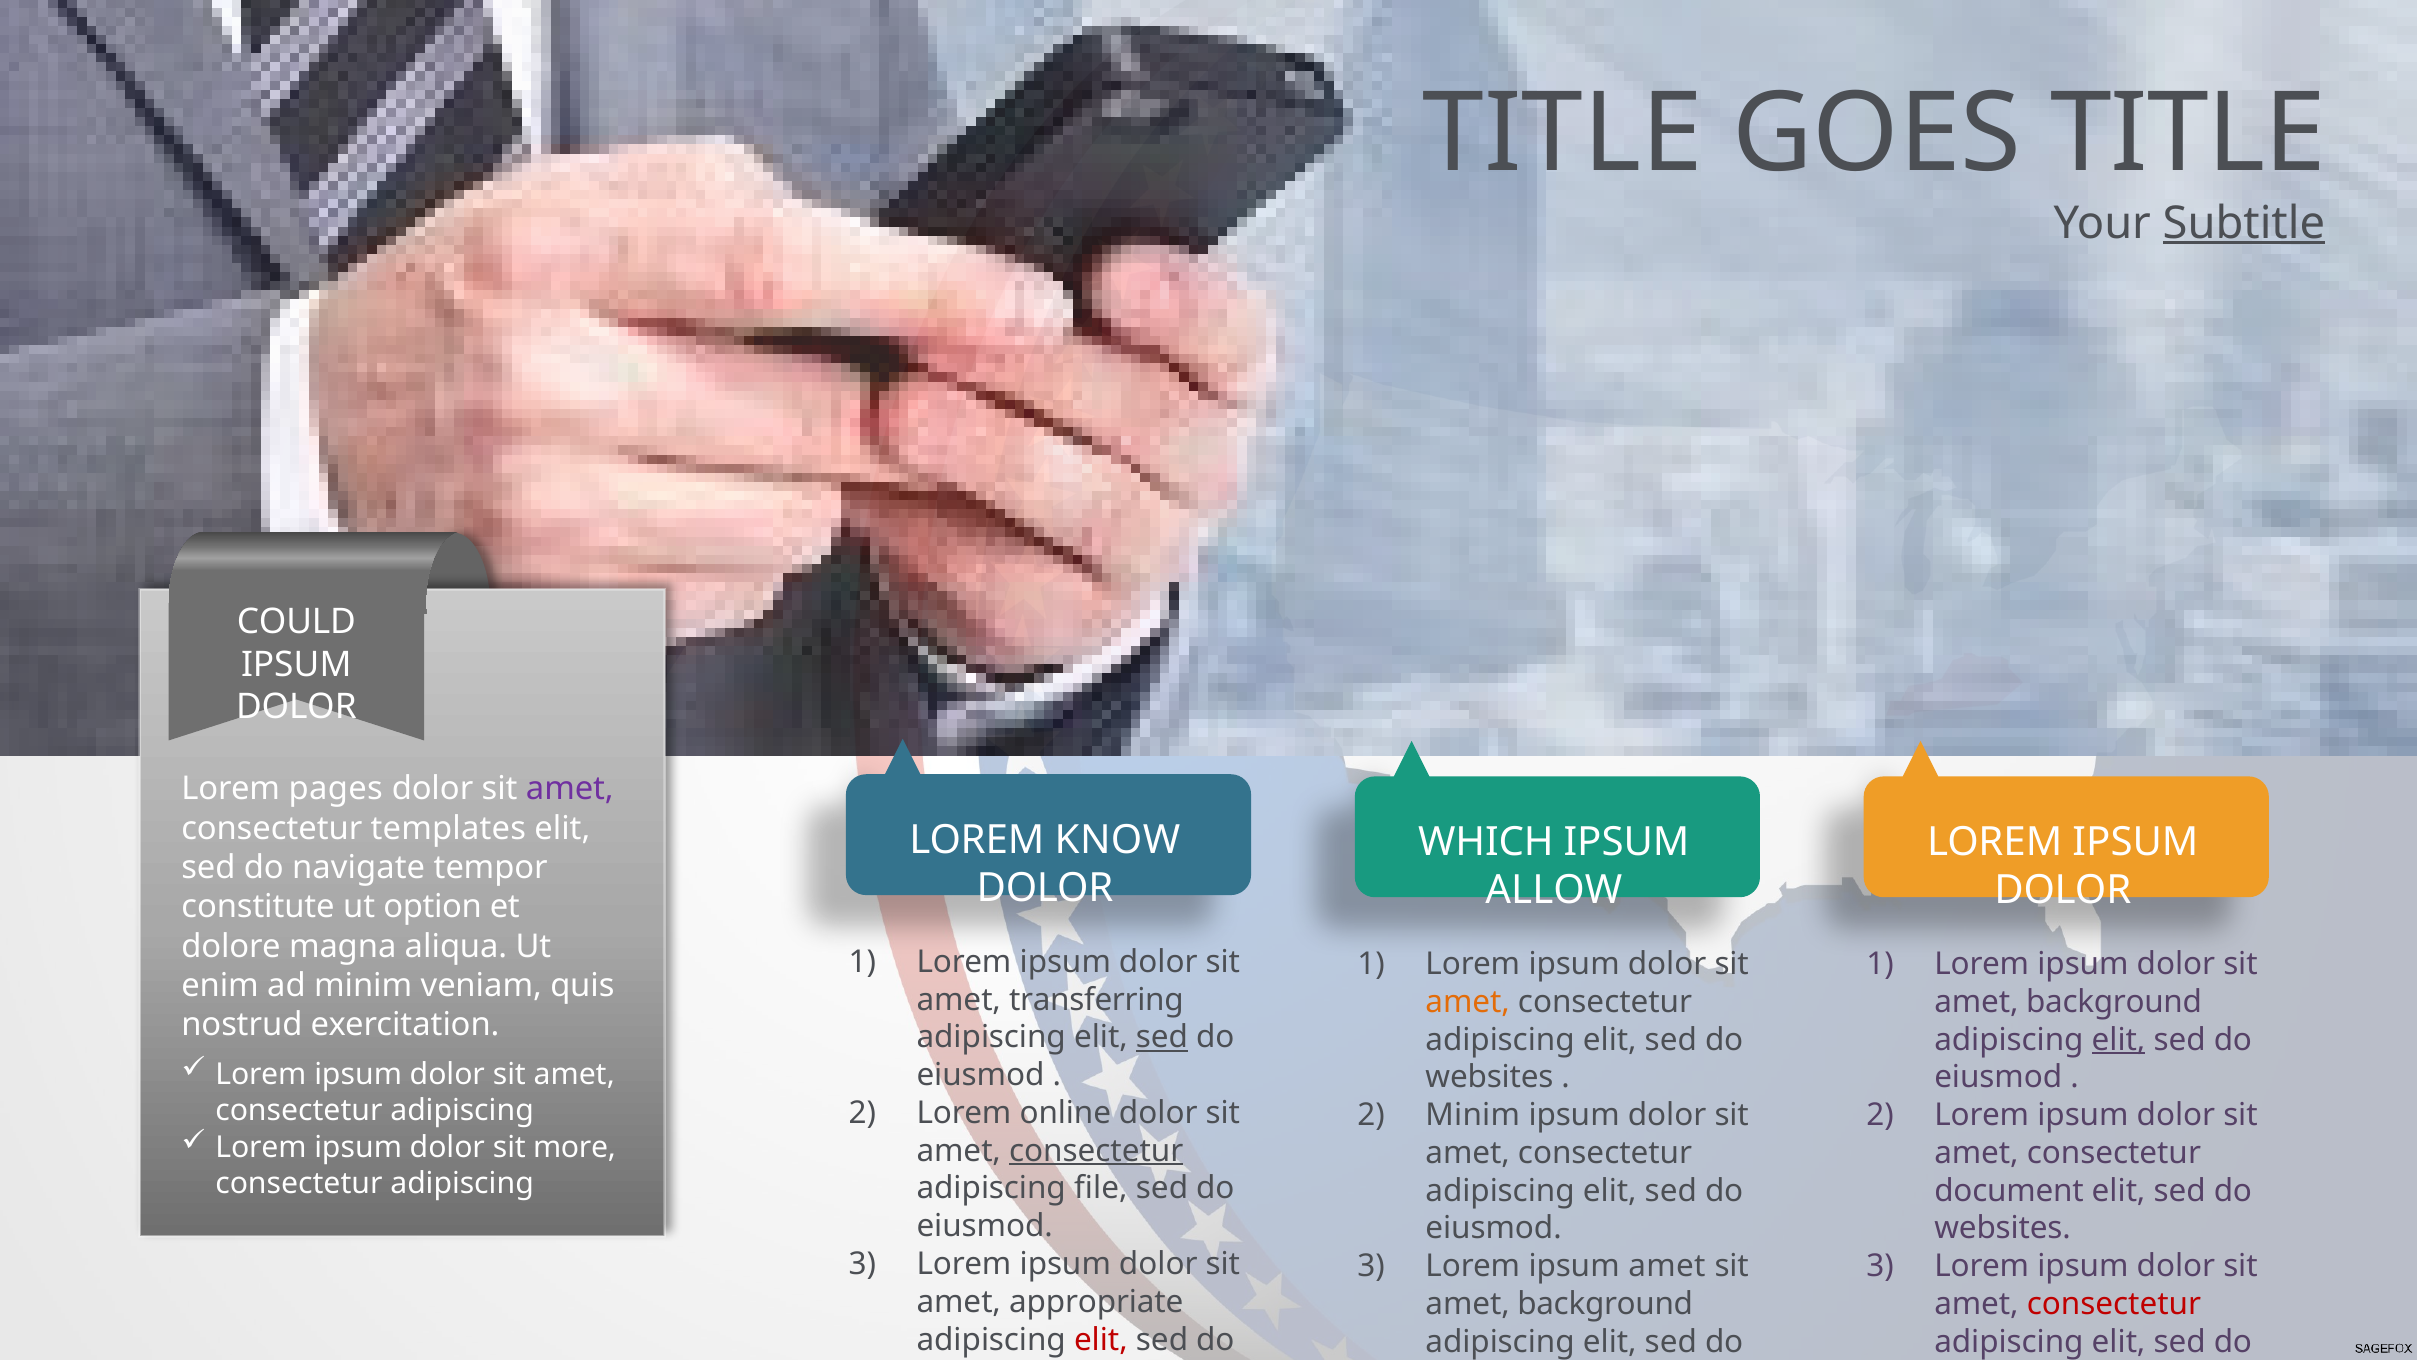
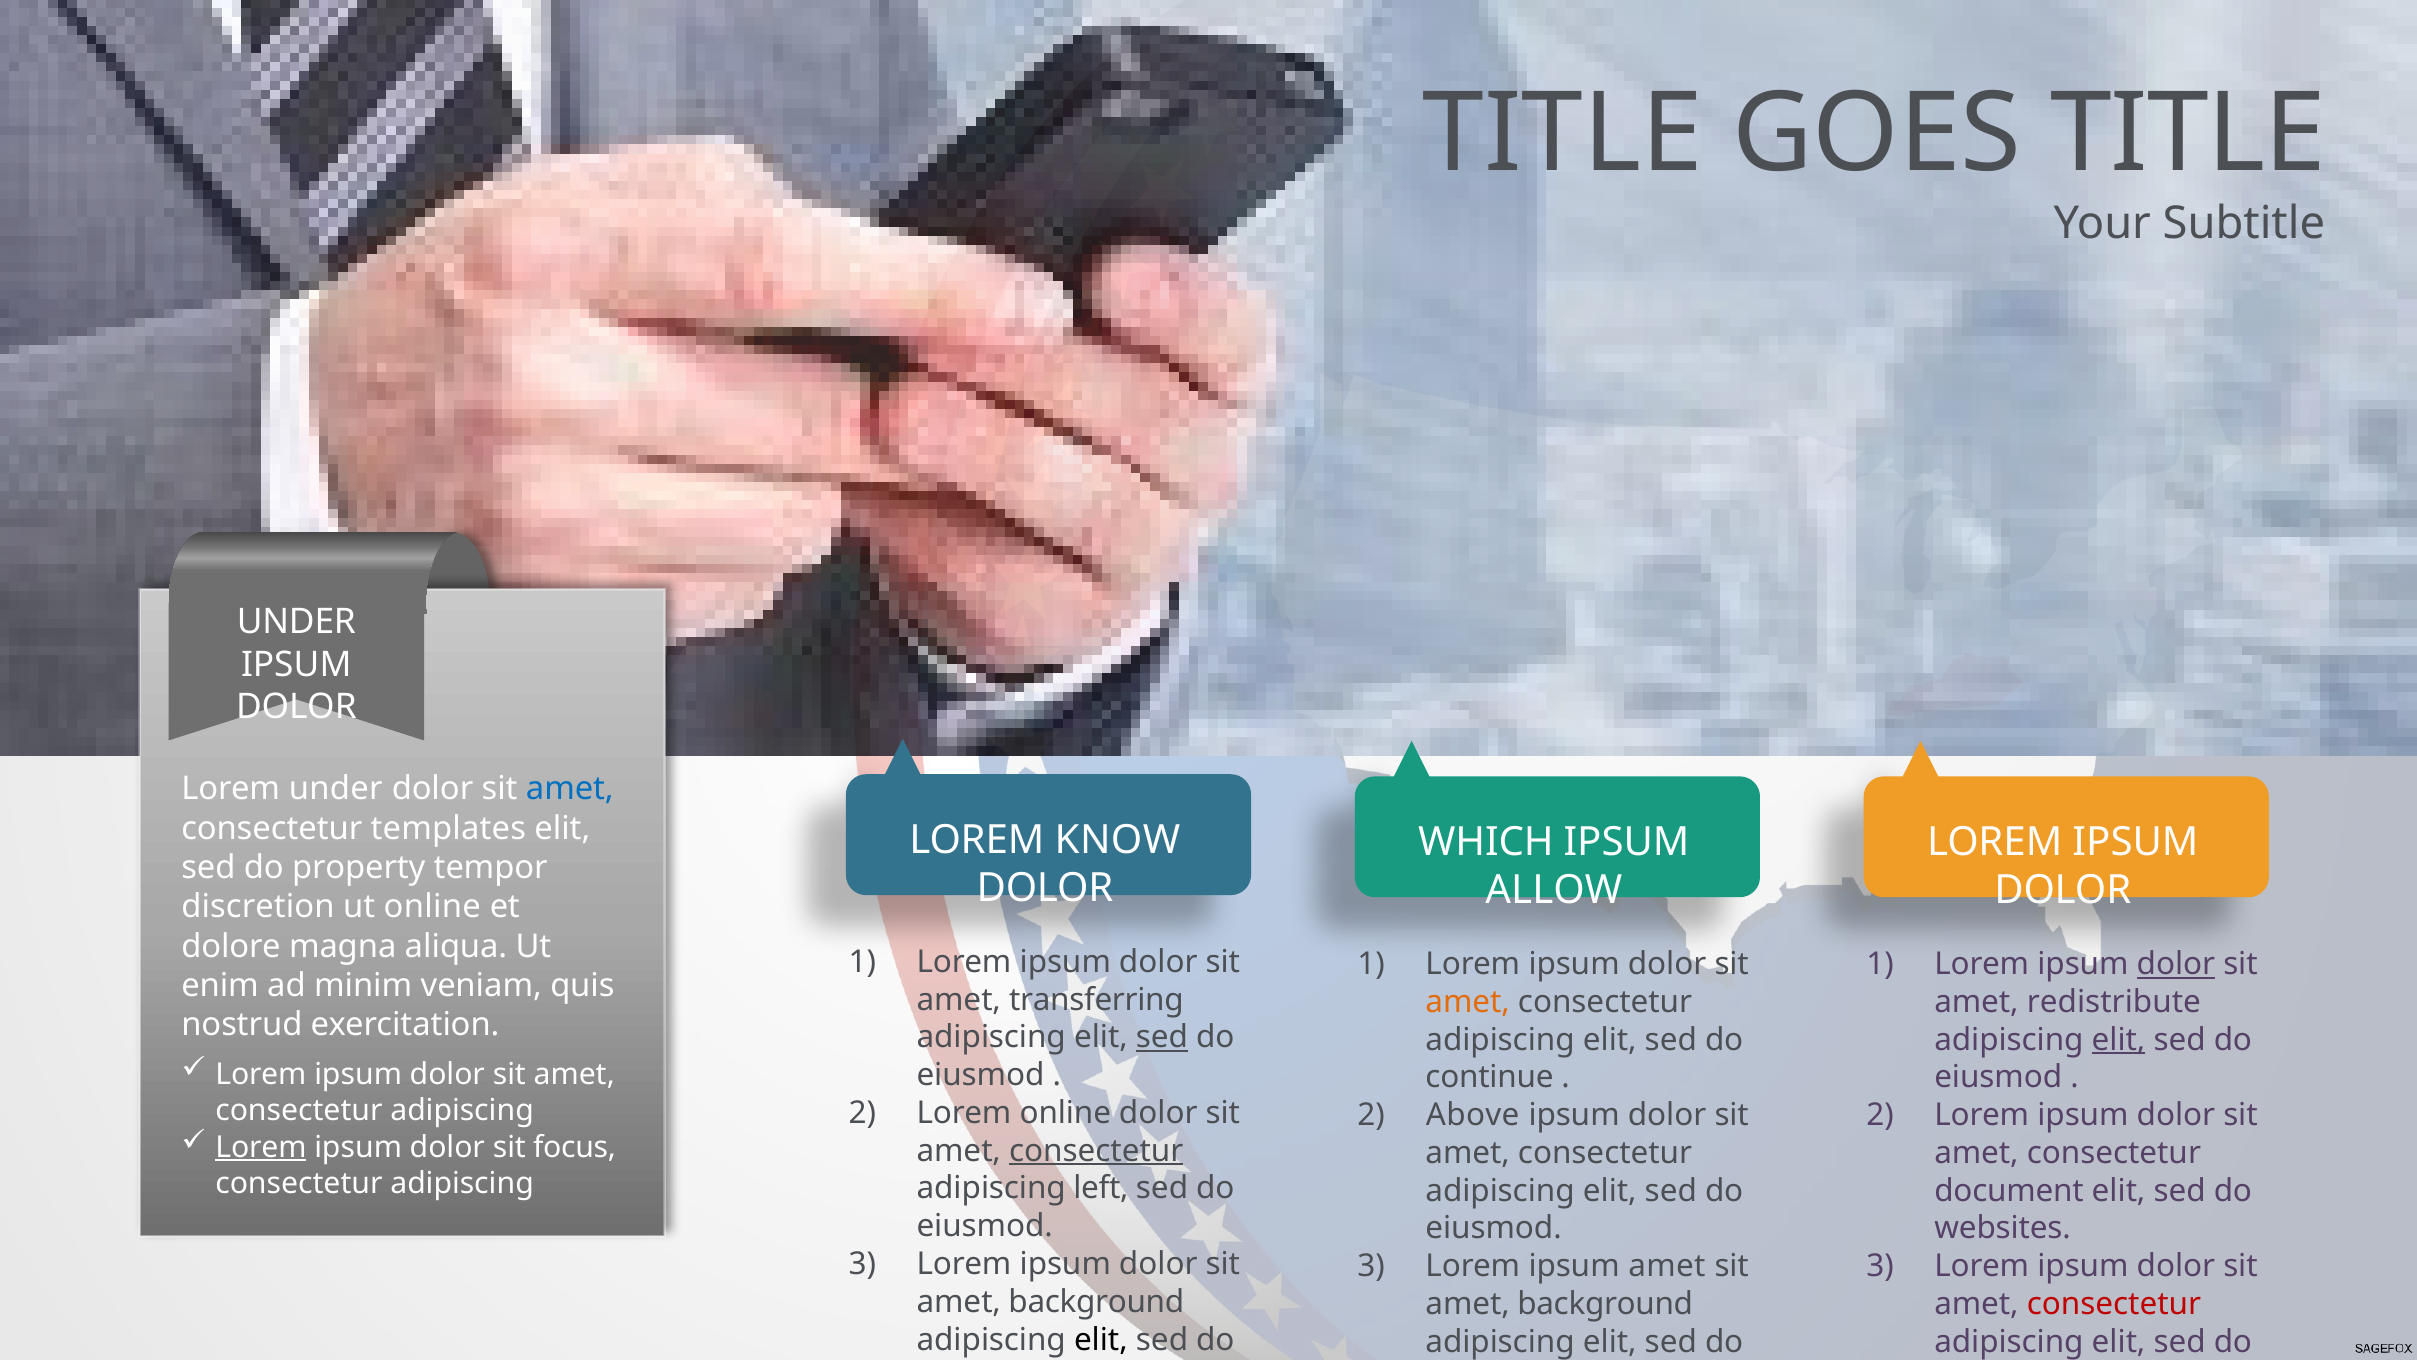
Subtitle underline: present -> none
COULD at (296, 622): COULD -> UNDER
Lorem pages: pages -> under
amet at (570, 789) colour: purple -> blue
navigate: navigate -> property
constitute: constitute -> discretion
ut option: option -> online
dolor at (2176, 964) underline: none -> present
background at (2114, 1002): background -> redistribute
websites at (1489, 1077): websites -> continue
Minim at (1473, 1115): Minim -> Above
Lorem at (261, 1147) underline: none -> present
more: more -> focus
file: file -> left
appropriate at (1096, 1301): appropriate -> background
elit at (1101, 1339) colour: red -> black
